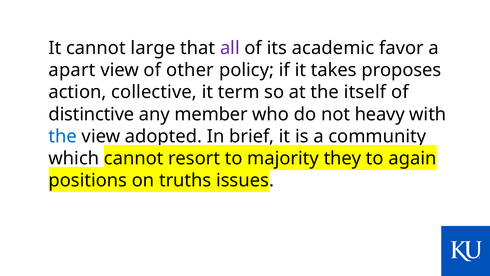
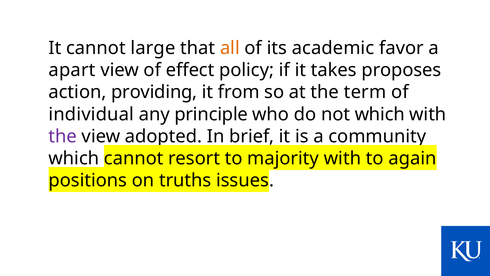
all colour: purple -> orange
other: other -> effect
collective: collective -> providing
term: term -> from
itself: itself -> term
distinctive: distinctive -> individual
member: member -> principle
not heavy: heavy -> which
the at (63, 136) colour: blue -> purple
majority they: they -> with
